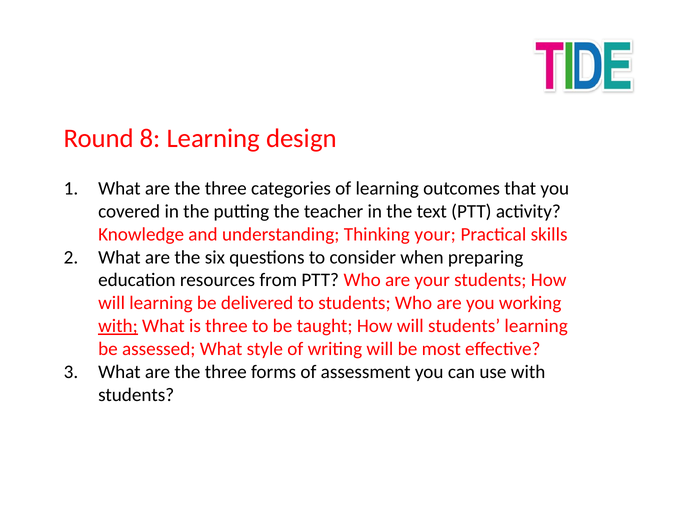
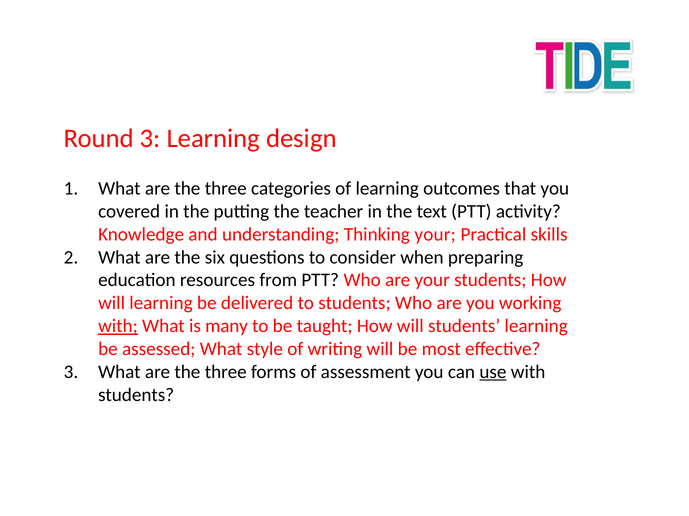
Round 8: 8 -> 3
is three: three -> many
use underline: none -> present
